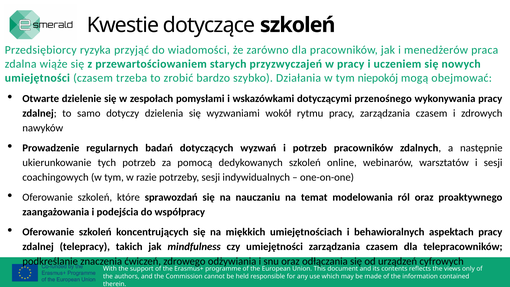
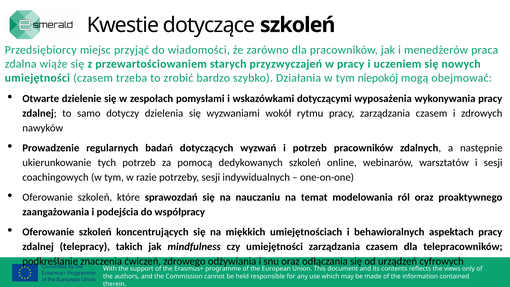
ryzyka: ryzyka -> miejsc
przenośnego: przenośnego -> wyposażenia
